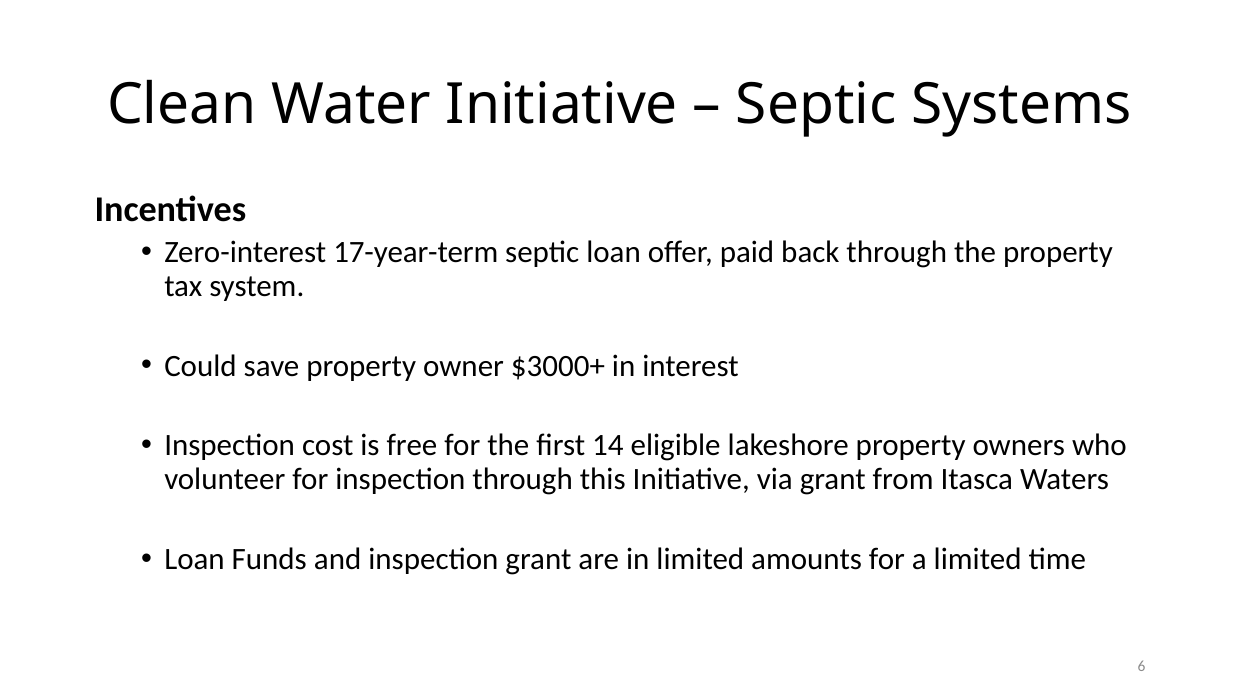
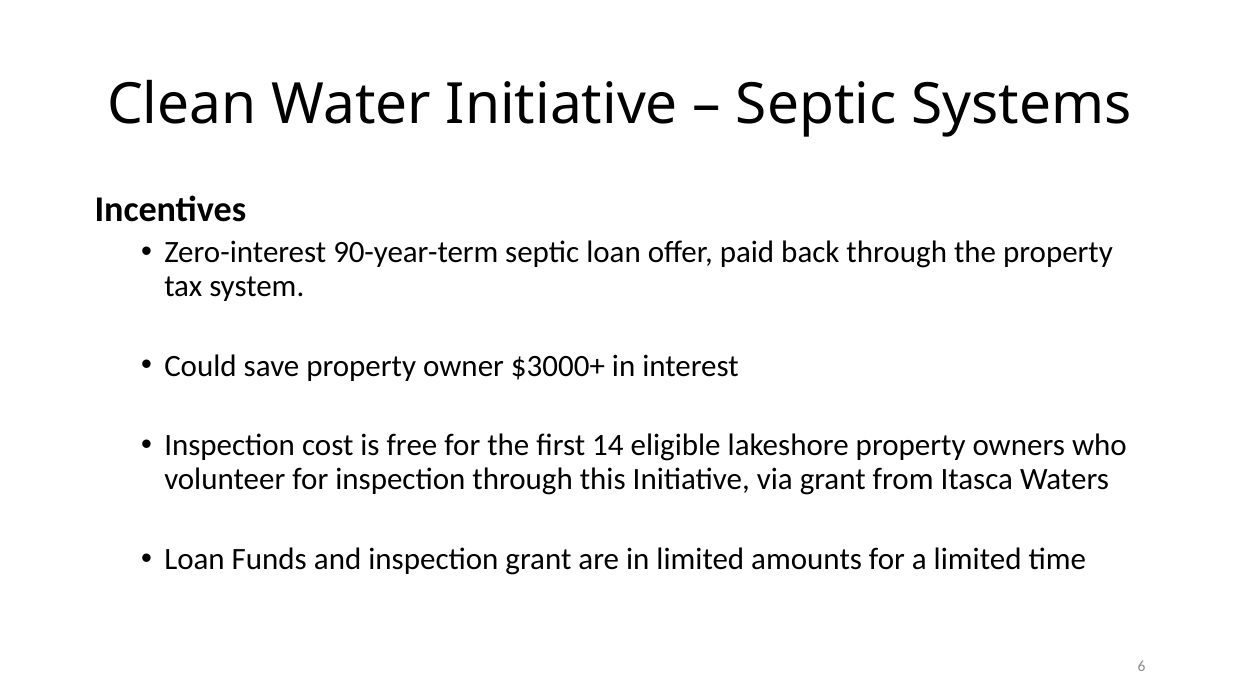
17-year-term: 17-year-term -> 90-year-term
